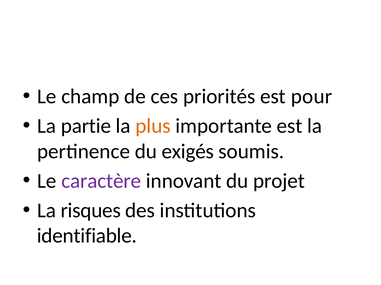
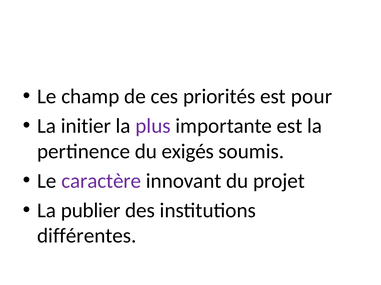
partie: partie -> initier
plus colour: orange -> purple
risques: risques -> publier
identifiable: identifiable -> différentes
